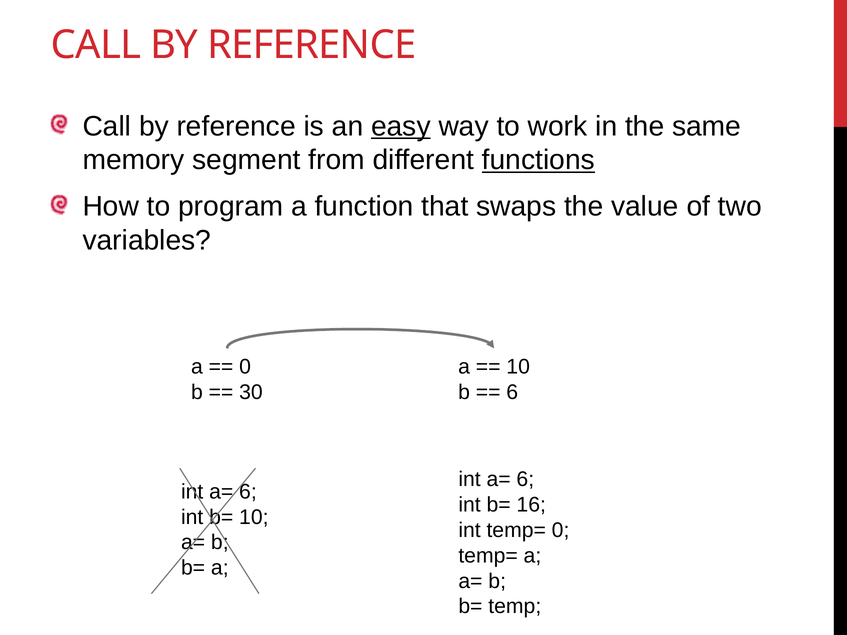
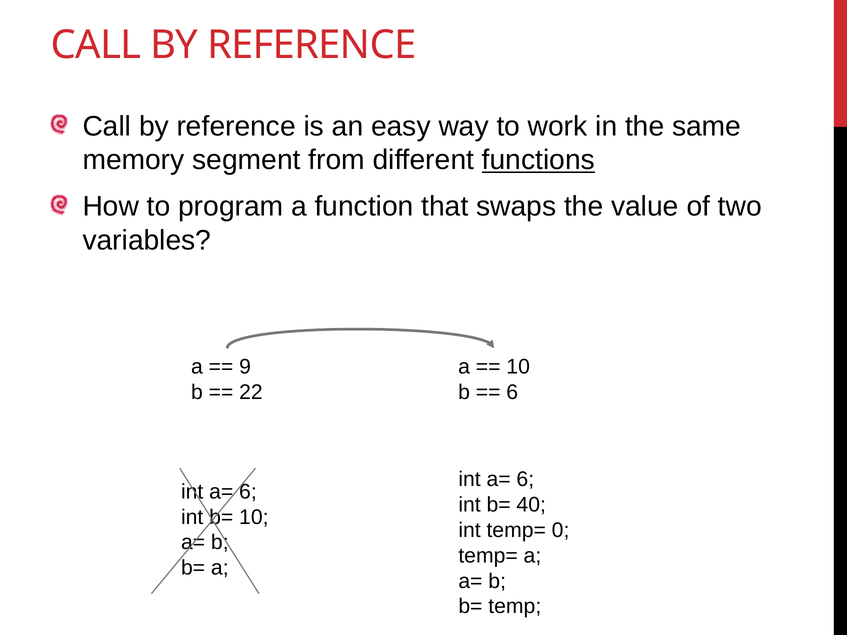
easy underline: present -> none
0 at (245, 367): 0 -> 9
30: 30 -> 22
16: 16 -> 40
